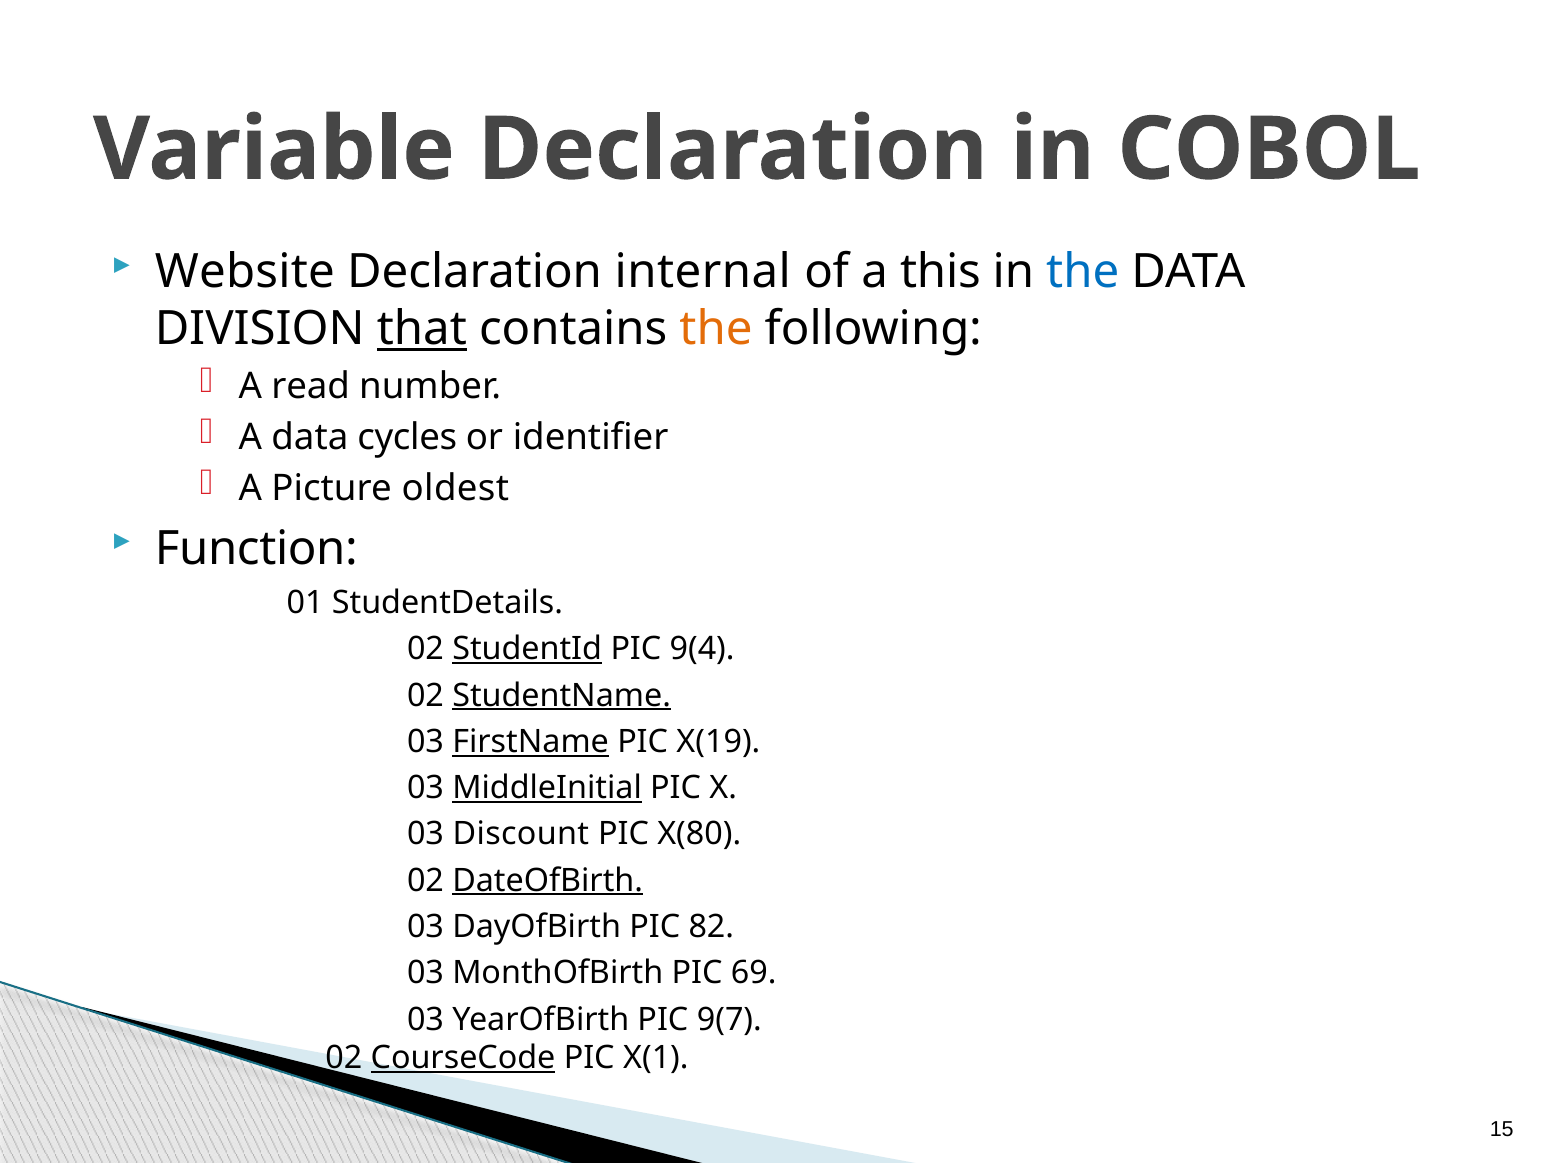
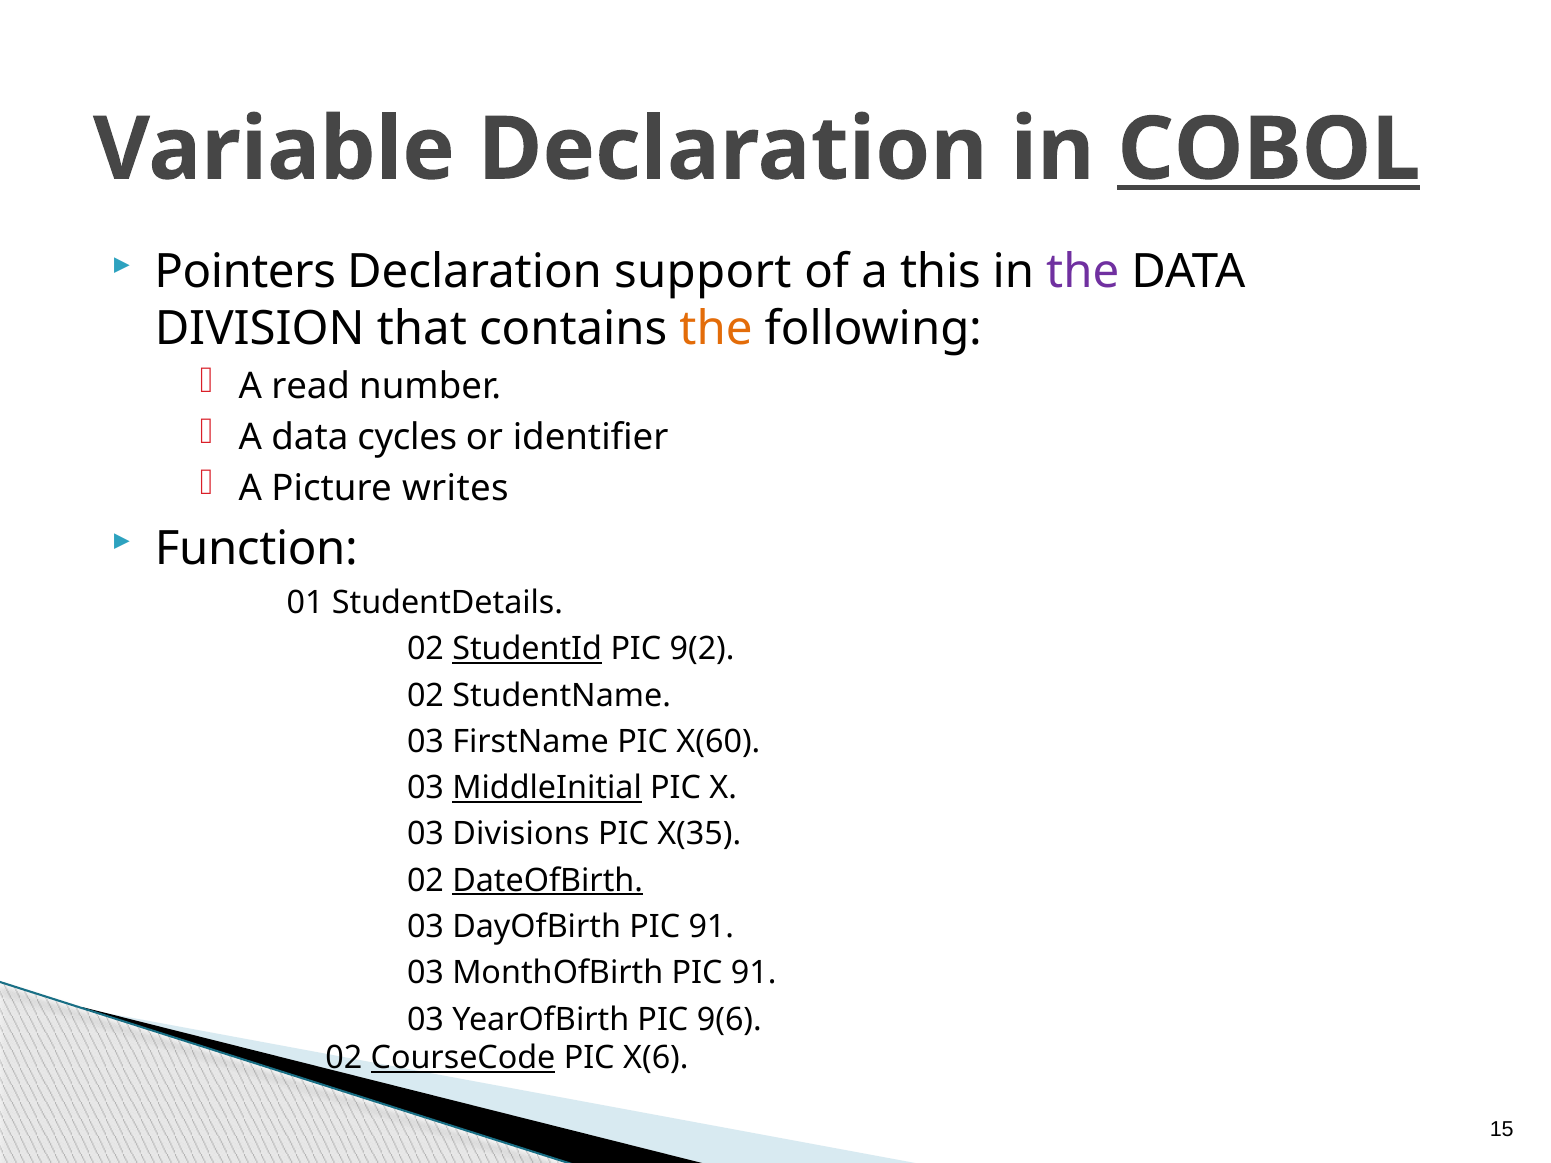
COBOL at (1269, 150) underline: none -> present
Website: Website -> Pointers
internal: internal -> support
the at (1083, 272) colour: blue -> purple
that at (422, 329) underline: present -> none
oldest: oldest -> writes
9(4: 9(4 -> 9(2
StudentName underline: present -> none
FirstName underline: present -> none
X(19: X(19 -> X(60
Discount: Discount -> Divisions
X(80: X(80 -> X(35
DayOfBirth PIC 82: 82 -> 91
MonthOfBirth PIC 69: 69 -> 91
9(7: 9(7 -> 9(6
X(1: X(1 -> X(6
